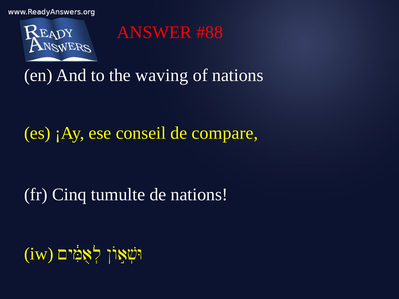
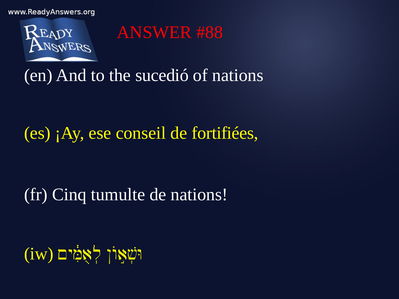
waving: waving -> sucedió
compare: compare -> fortifiées
